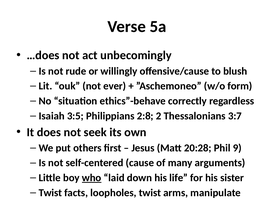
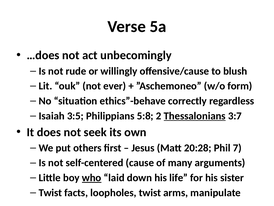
2:8: 2:8 -> 5:8
Thessalonians underline: none -> present
9: 9 -> 7
